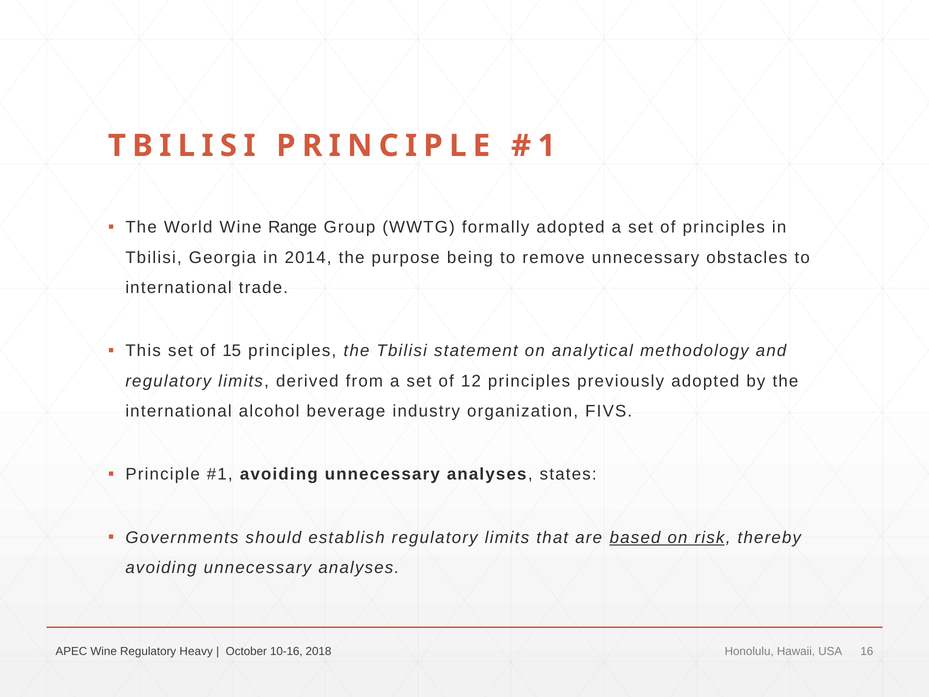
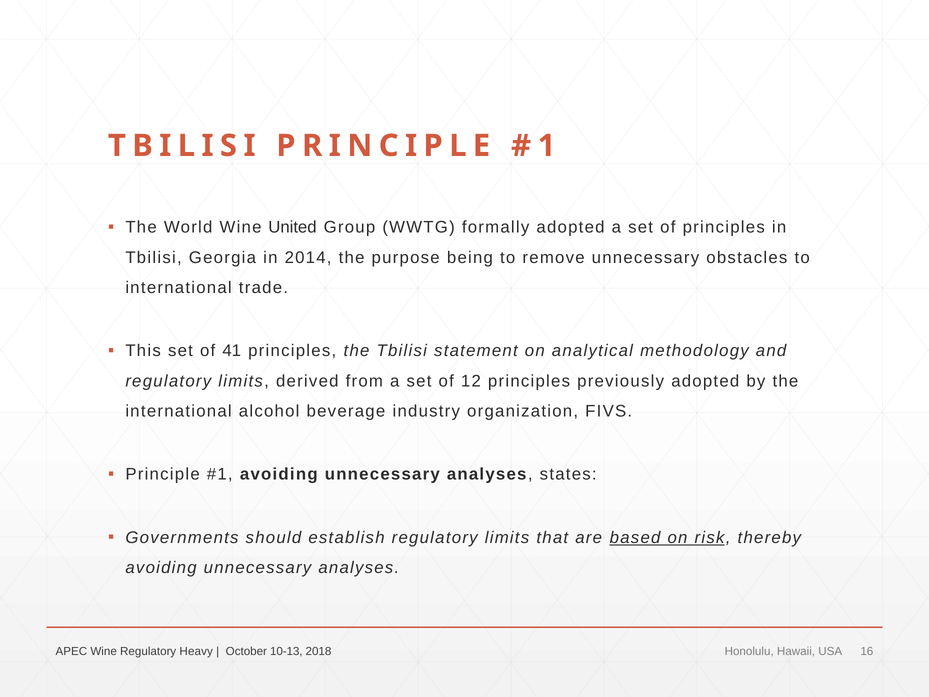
Range: Range -> United
15: 15 -> 41
10-16: 10-16 -> 10-13
